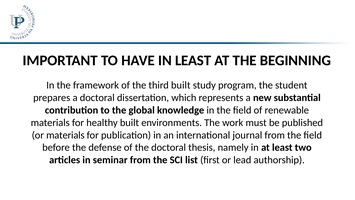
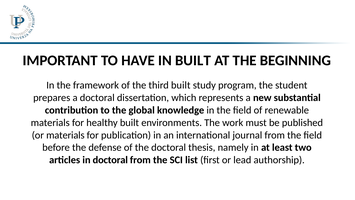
IN LEAST: LEAST -> BUILT
in seminar: seminar -> doctoral
